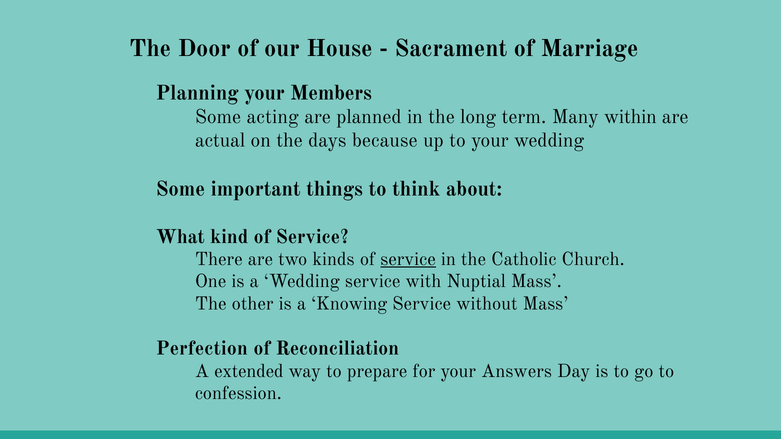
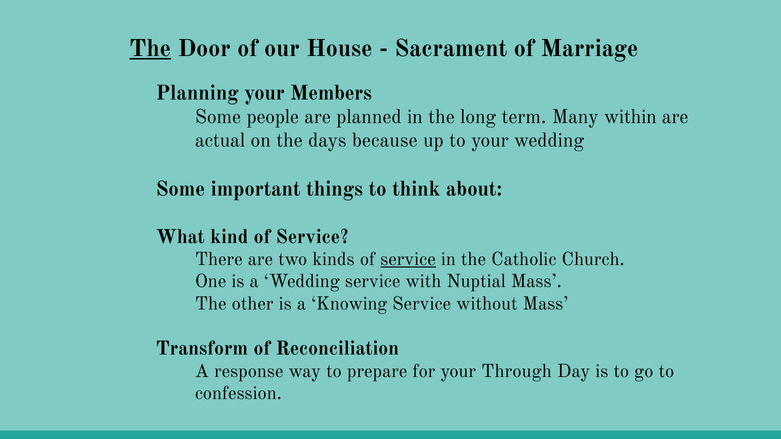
The at (150, 48) underline: none -> present
acting: acting -> people
Perfection: Perfection -> Transform
extended: extended -> response
Answers: Answers -> Through
